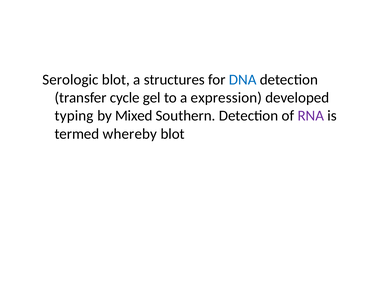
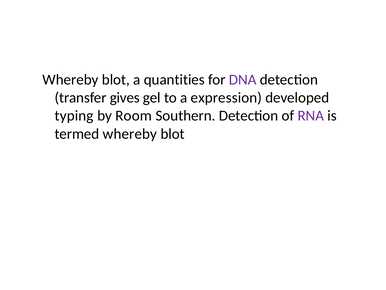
Serologic at (70, 80): Serologic -> Whereby
structures: structures -> quantities
DNA colour: blue -> purple
cycle: cycle -> gives
Mixed: Mixed -> Room
